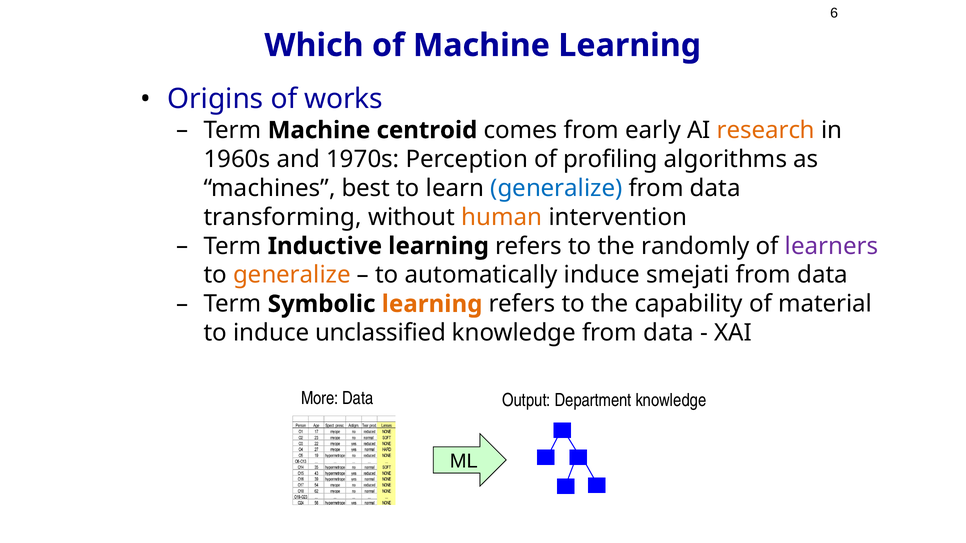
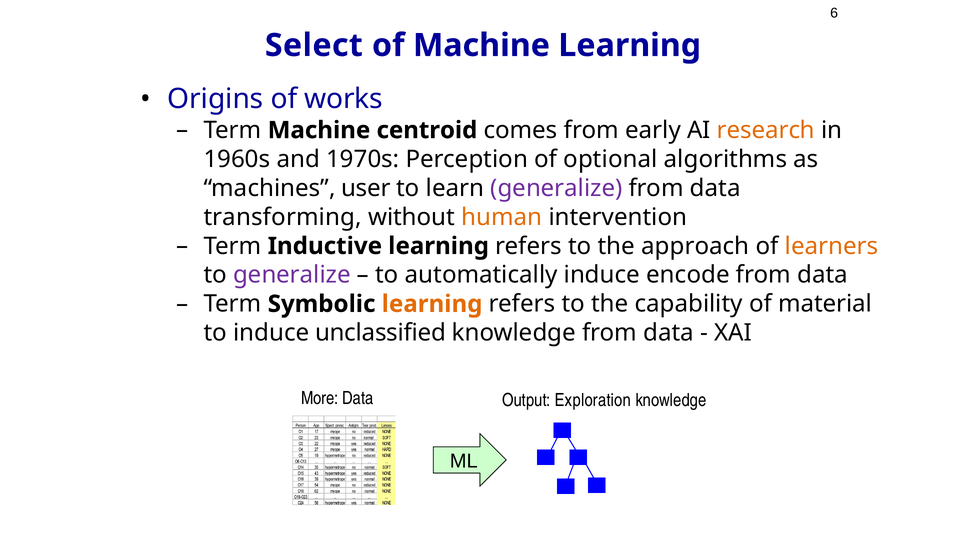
Which: Which -> Select
profiling: profiling -> optional
best: best -> user
generalize at (556, 188) colour: blue -> purple
randomly: randomly -> approach
learners colour: purple -> orange
generalize at (292, 275) colour: orange -> purple
smejati: smejati -> encode
Department: Department -> Exploration
